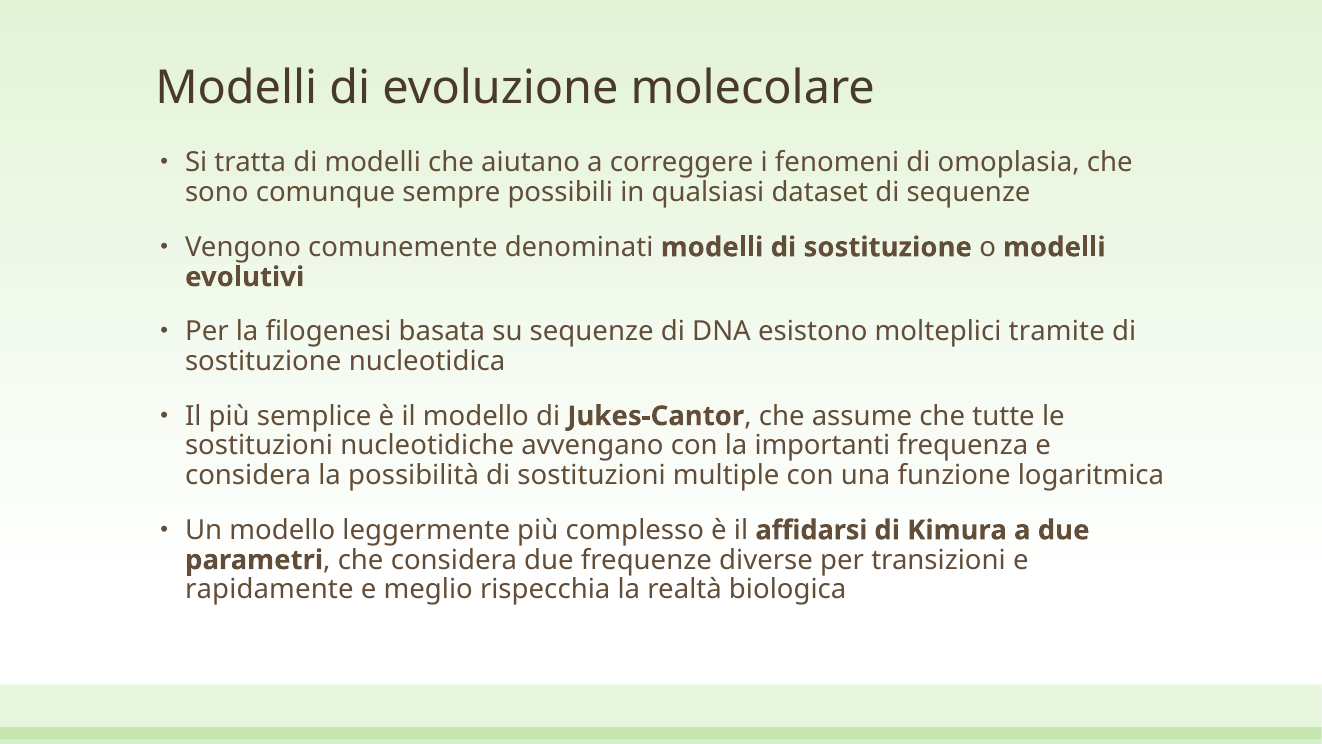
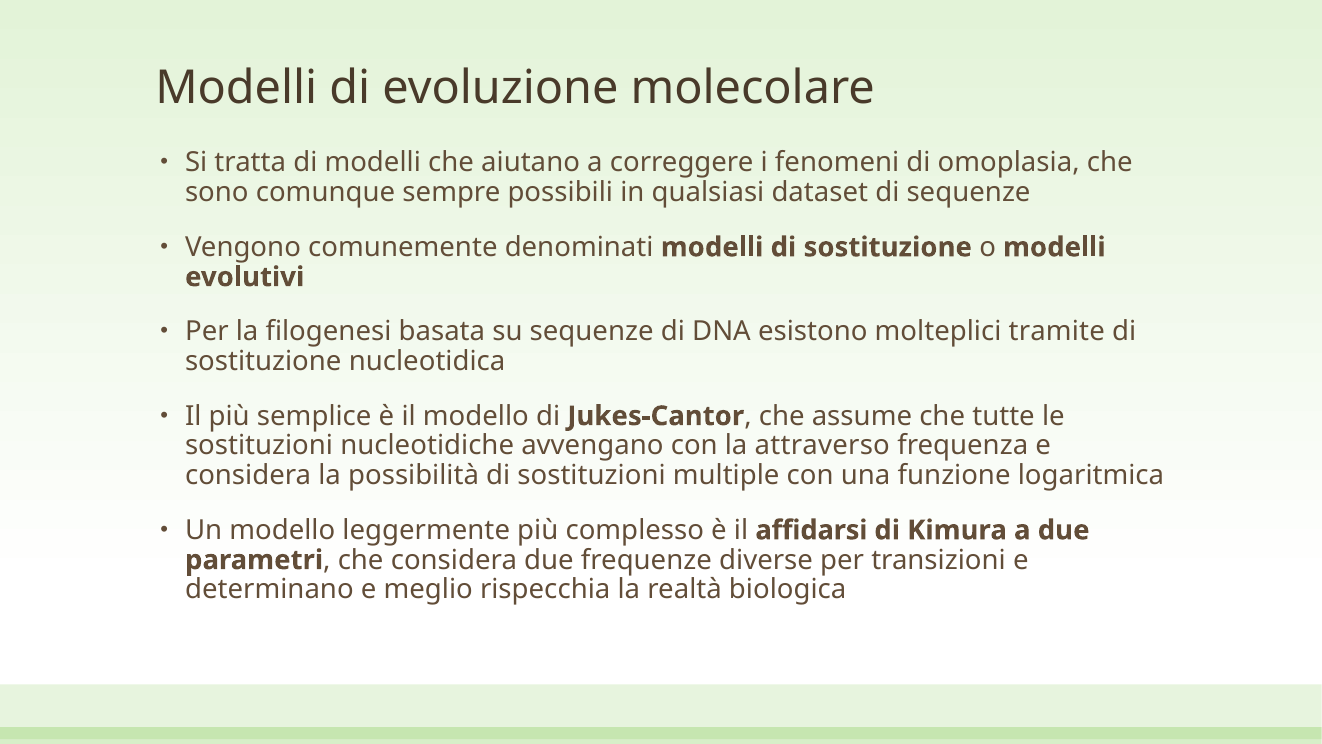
importanti: importanti -> attraverso
rapidamente: rapidamente -> determinano
